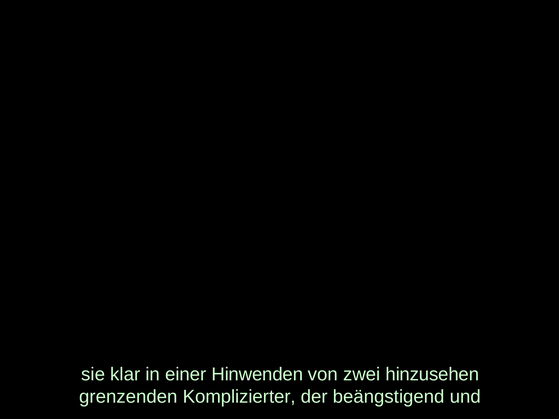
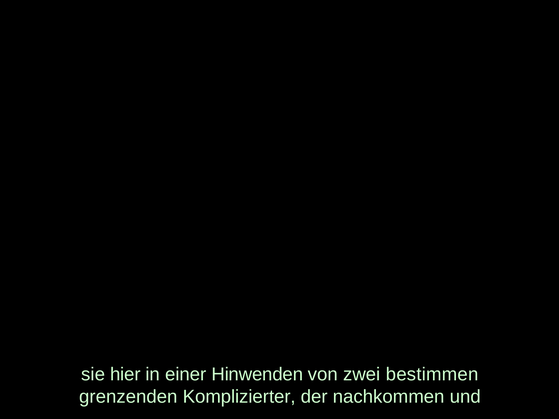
klar: klar -> hier
hinzusehen: hinzusehen -> bestimmen
beängstigend: beängstigend -> nachkommen
